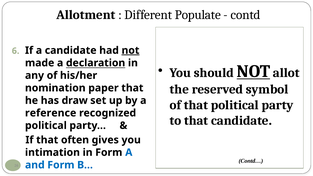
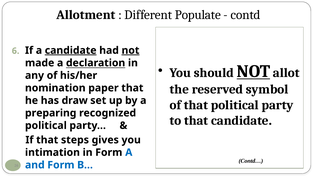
candidate at (71, 50) underline: none -> present
reference: reference -> preparing
often: often -> steps
